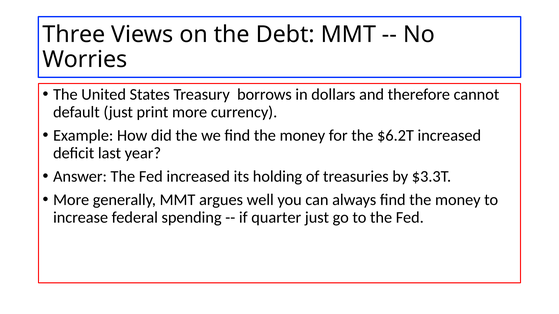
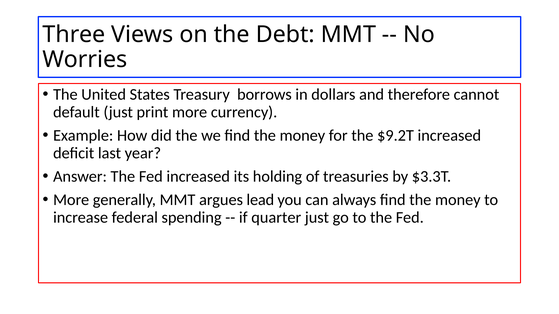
$6.2T: $6.2T -> $9.2T
well: well -> lead
